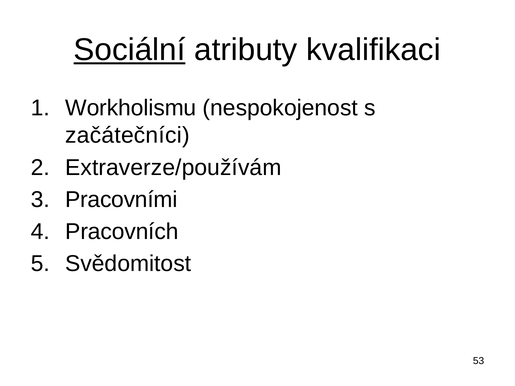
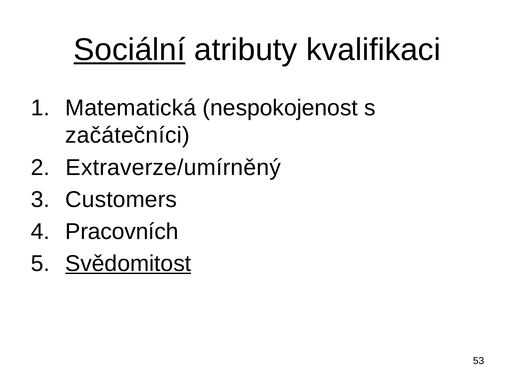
Workholismu: Workholismu -> Matematická
Extraverze/používám: Extraverze/používám -> Extraverze/umírněný
Pracovními: Pracovními -> Customers
Svědomitost underline: none -> present
